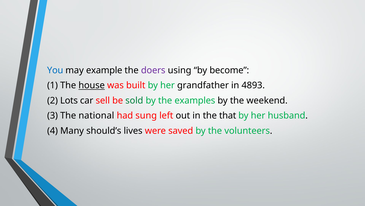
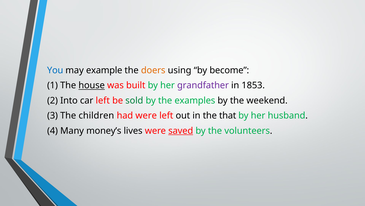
doers colour: purple -> orange
grandfather colour: black -> purple
4893: 4893 -> 1853
Lots: Lots -> Into
car sell: sell -> left
national: national -> children
had sung: sung -> were
should’s: should’s -> money’s
saved underline: none -> present
